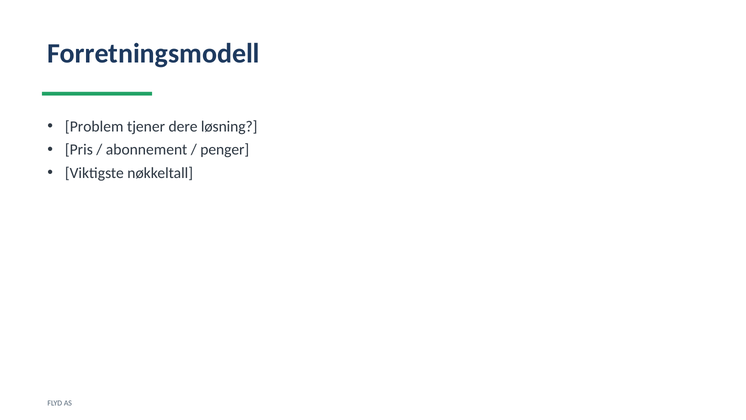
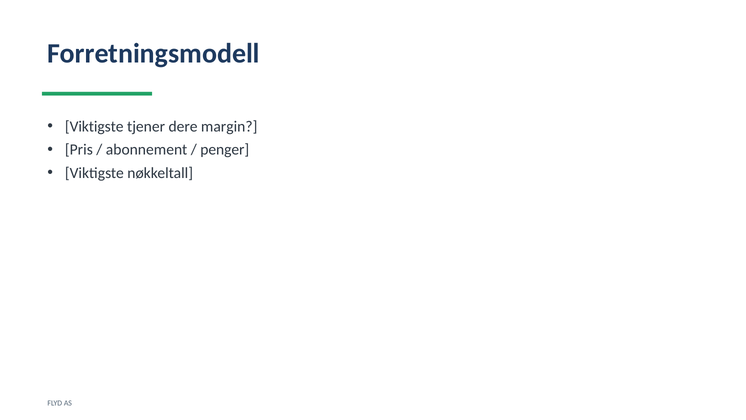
Problem at (94, 126): Problem -> Viktigste
løsning: løsning -> margin
